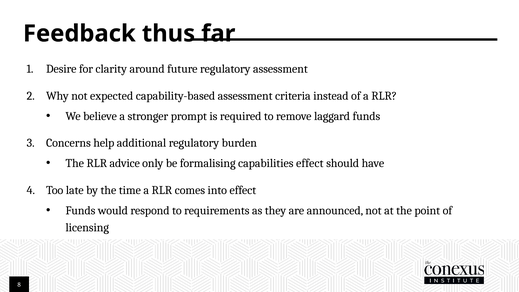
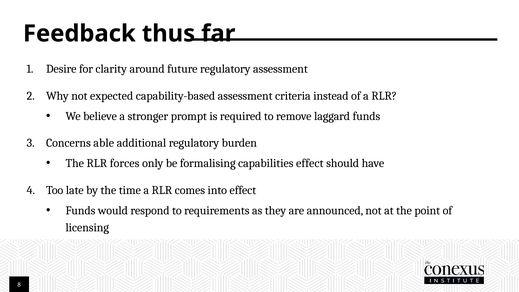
help: help -> able
advice: advice -> forces
